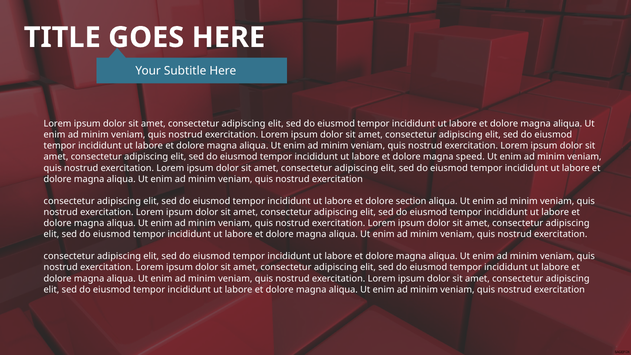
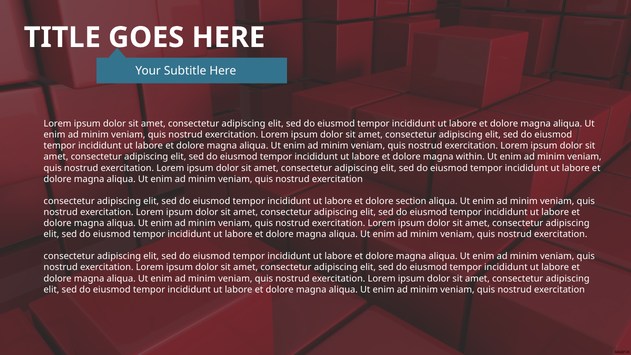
speed: speed -> within
